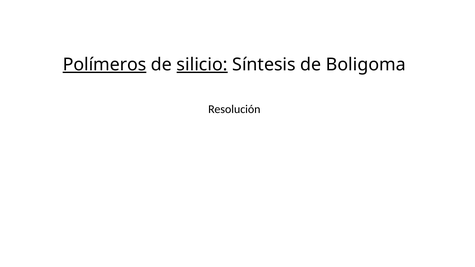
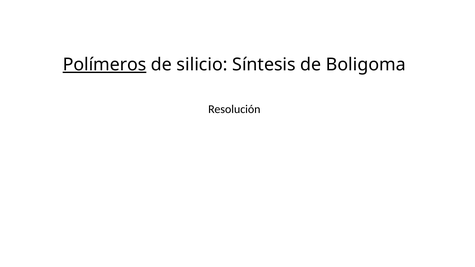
silicio underline: present -> none
